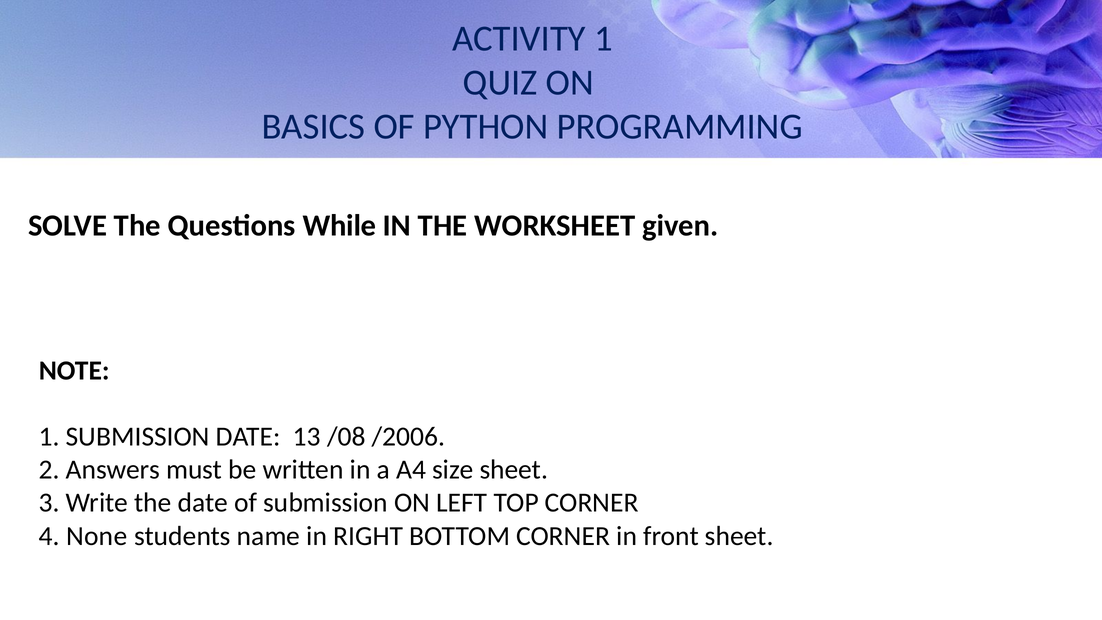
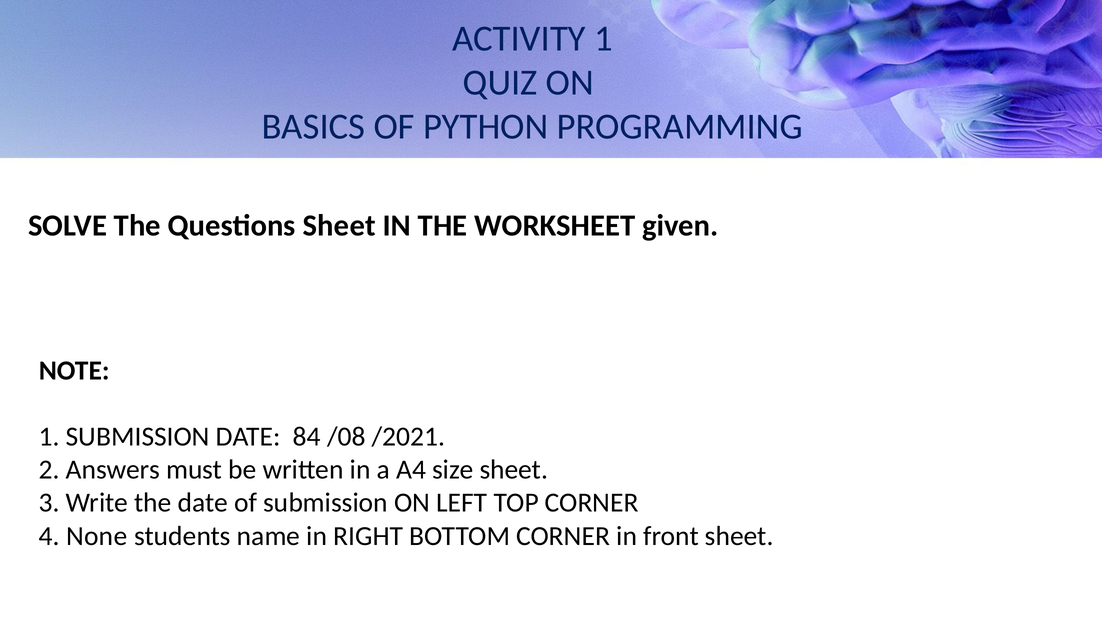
Questions While: While -> Sheet
13: 13 -> 84
/2006: /2006 -> /2021
